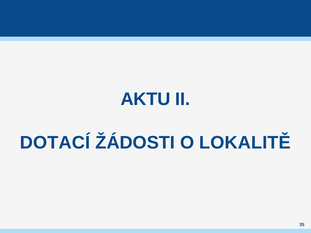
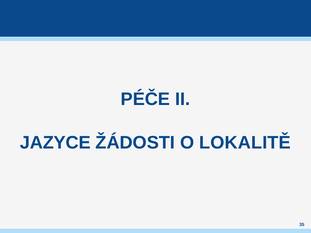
AKTU: AKTU -> PÉČE
DOTACÍ: DOTACÍ -> JAZYCE
